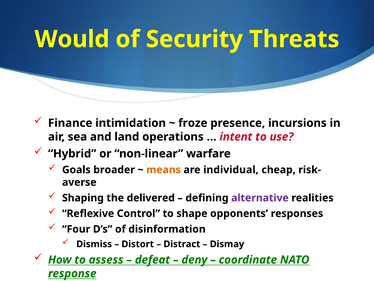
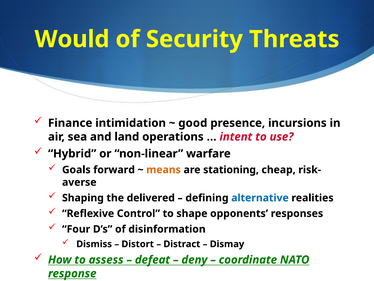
froze: froze -> good
broader: broader -> forward
individual: individual -> stationing
alternative colour: purple -> blue
